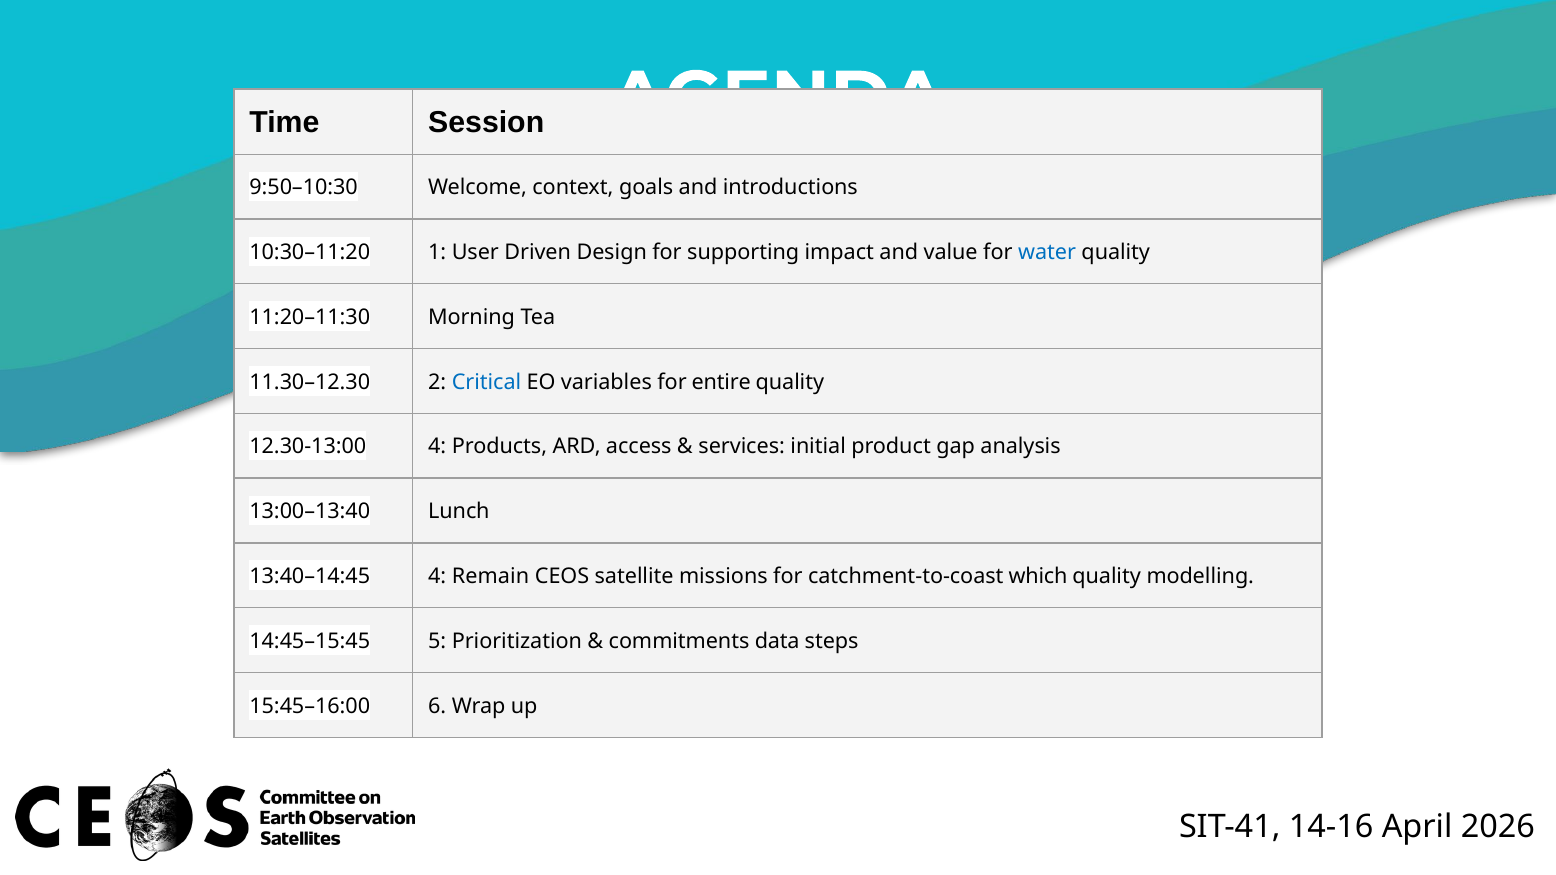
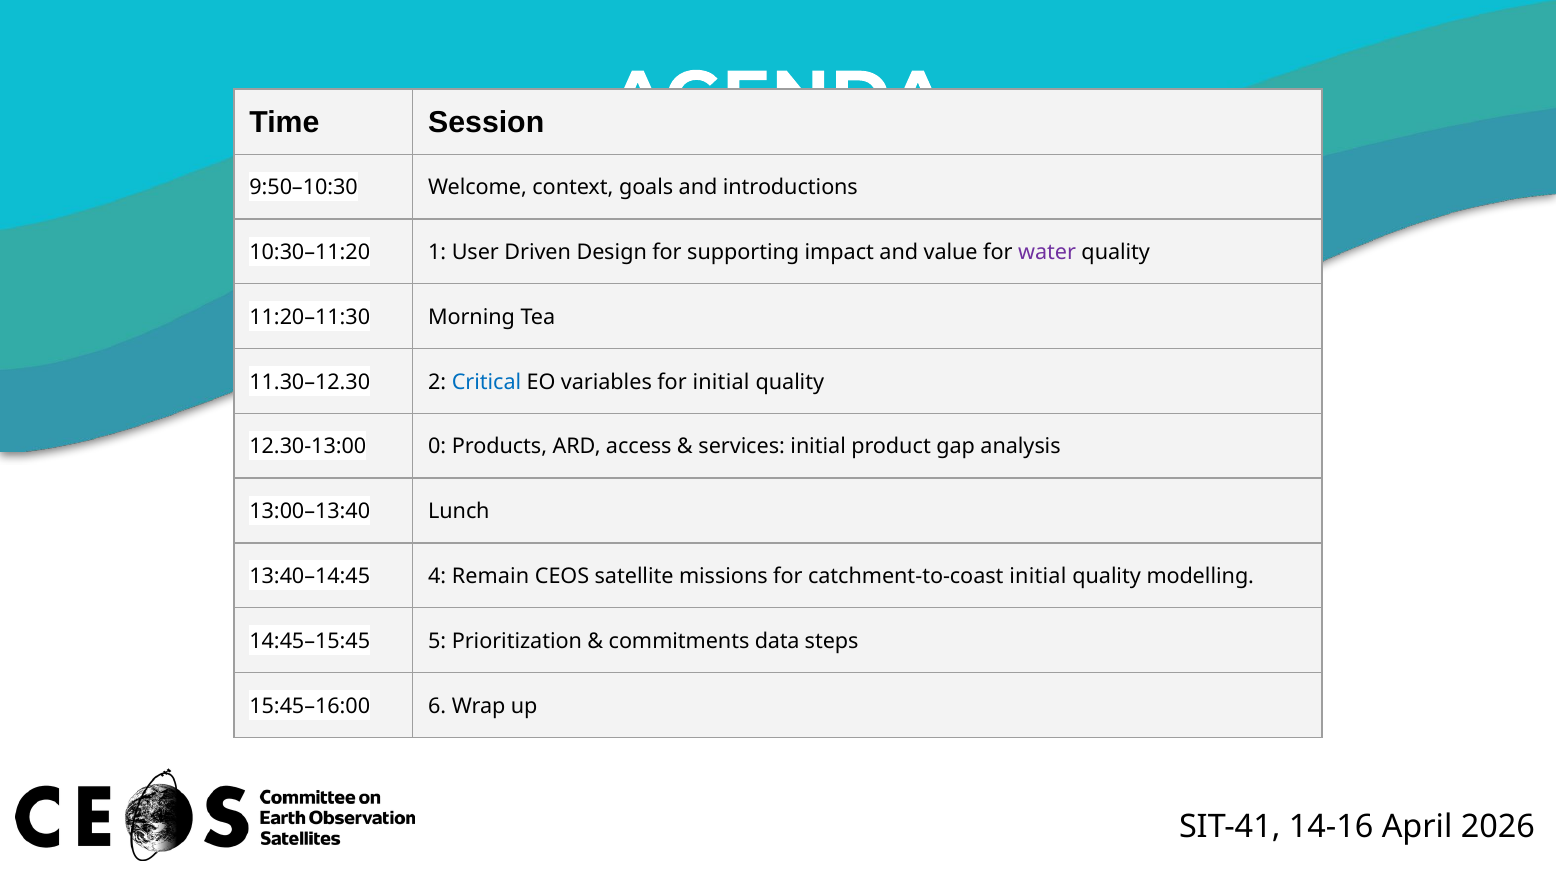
water colour: blue -> purple
for entire: entire -> initial
12.30-13:00 4: 4 -> 0
catchment-to-coast which: which -> initial
